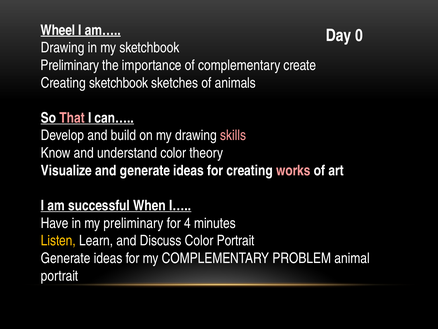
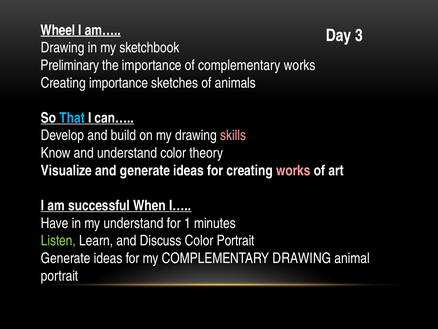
0: 0 -> 3
complementary create: create -> works
Creating sketchbook: sketchbook -> importance
That colour: pink -> light blue
my preliminary: preliminary -> understand
4: 4 -> 1
Listen colour: yellow -> light green
COMPLEMENTARY PROBLEM: PROBLEM -> DRAWING
